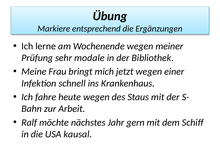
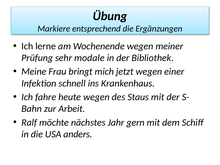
kausal: kausal -> anders
